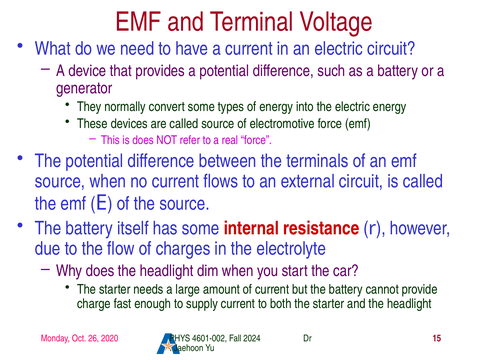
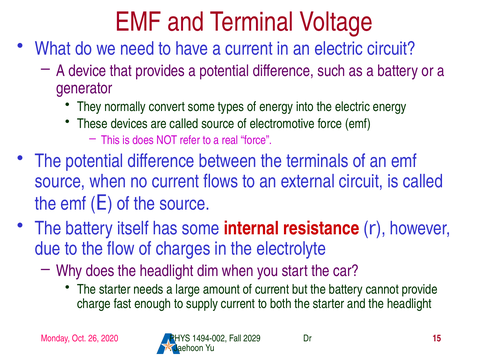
4601-002: 4601-002 -> 1494-002
2024: 2024 -> 2029
